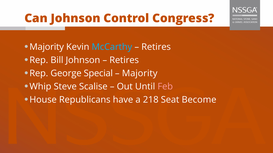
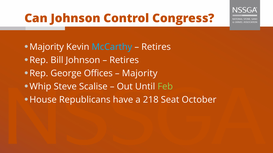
Special: Special -> Offices
Feb colour: pink -> light green
Become: Become -> October
